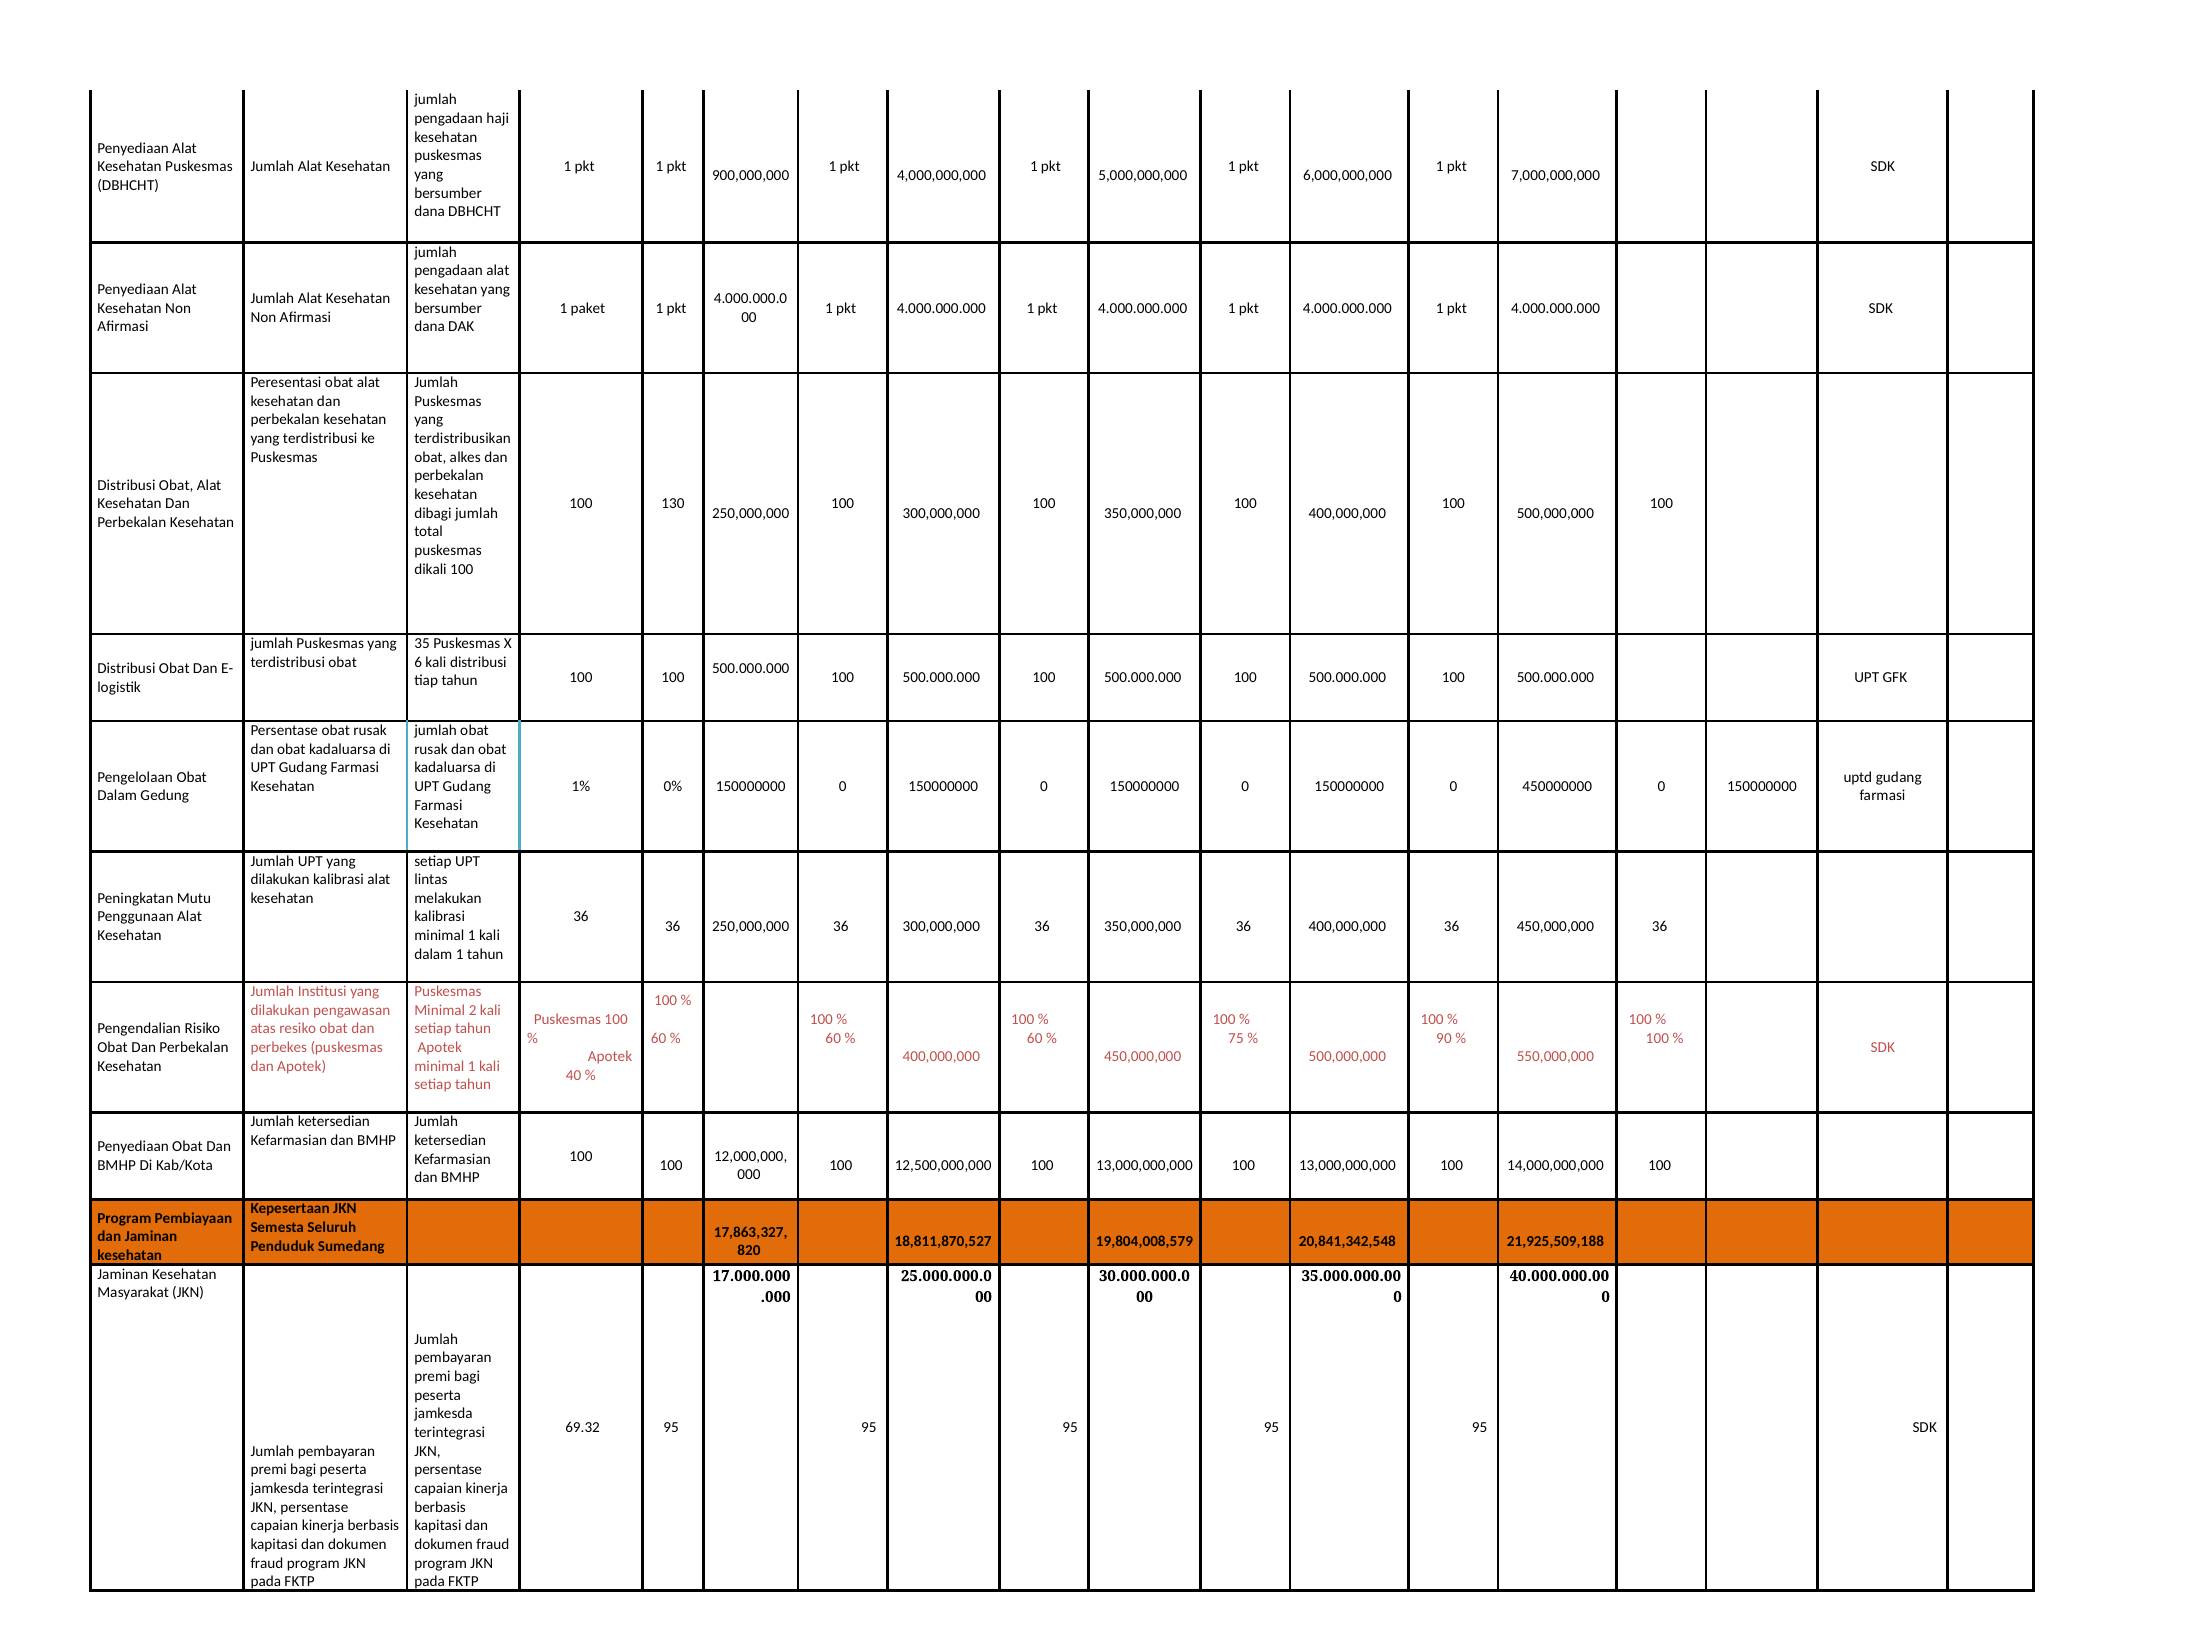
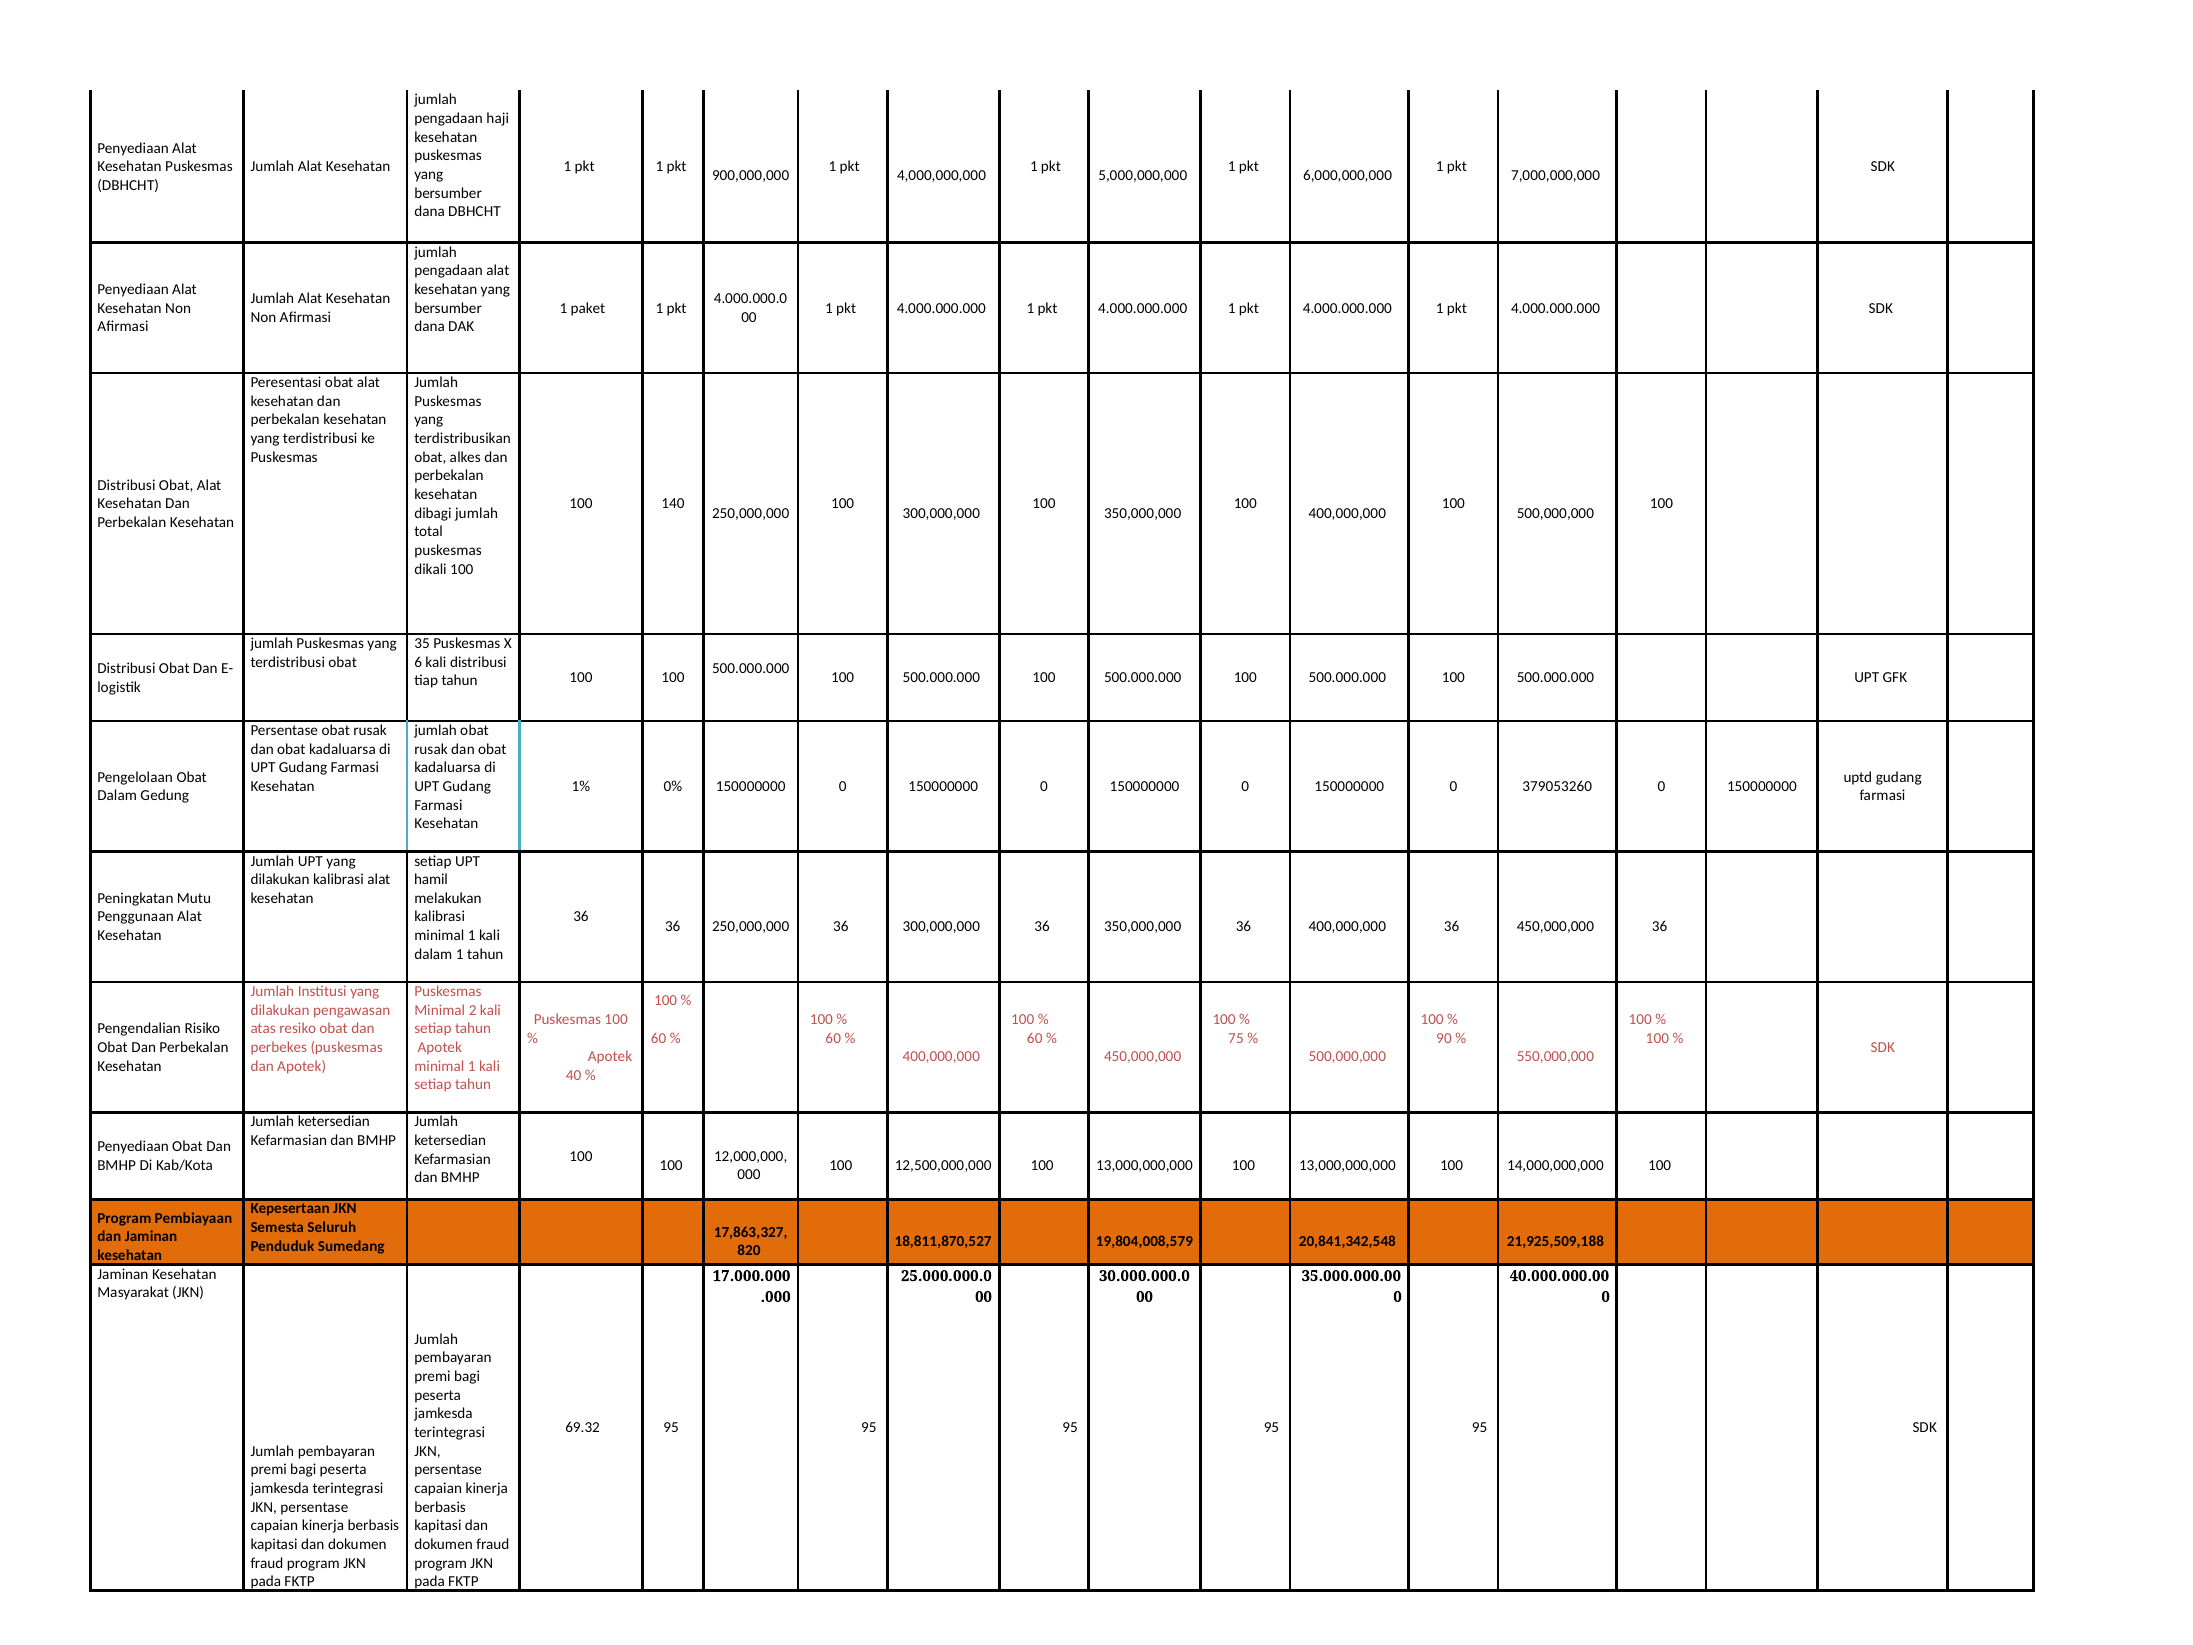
130: 130 -> 140
450000000: 450000000 -> 379053260
lintas: lintas -> hamil
